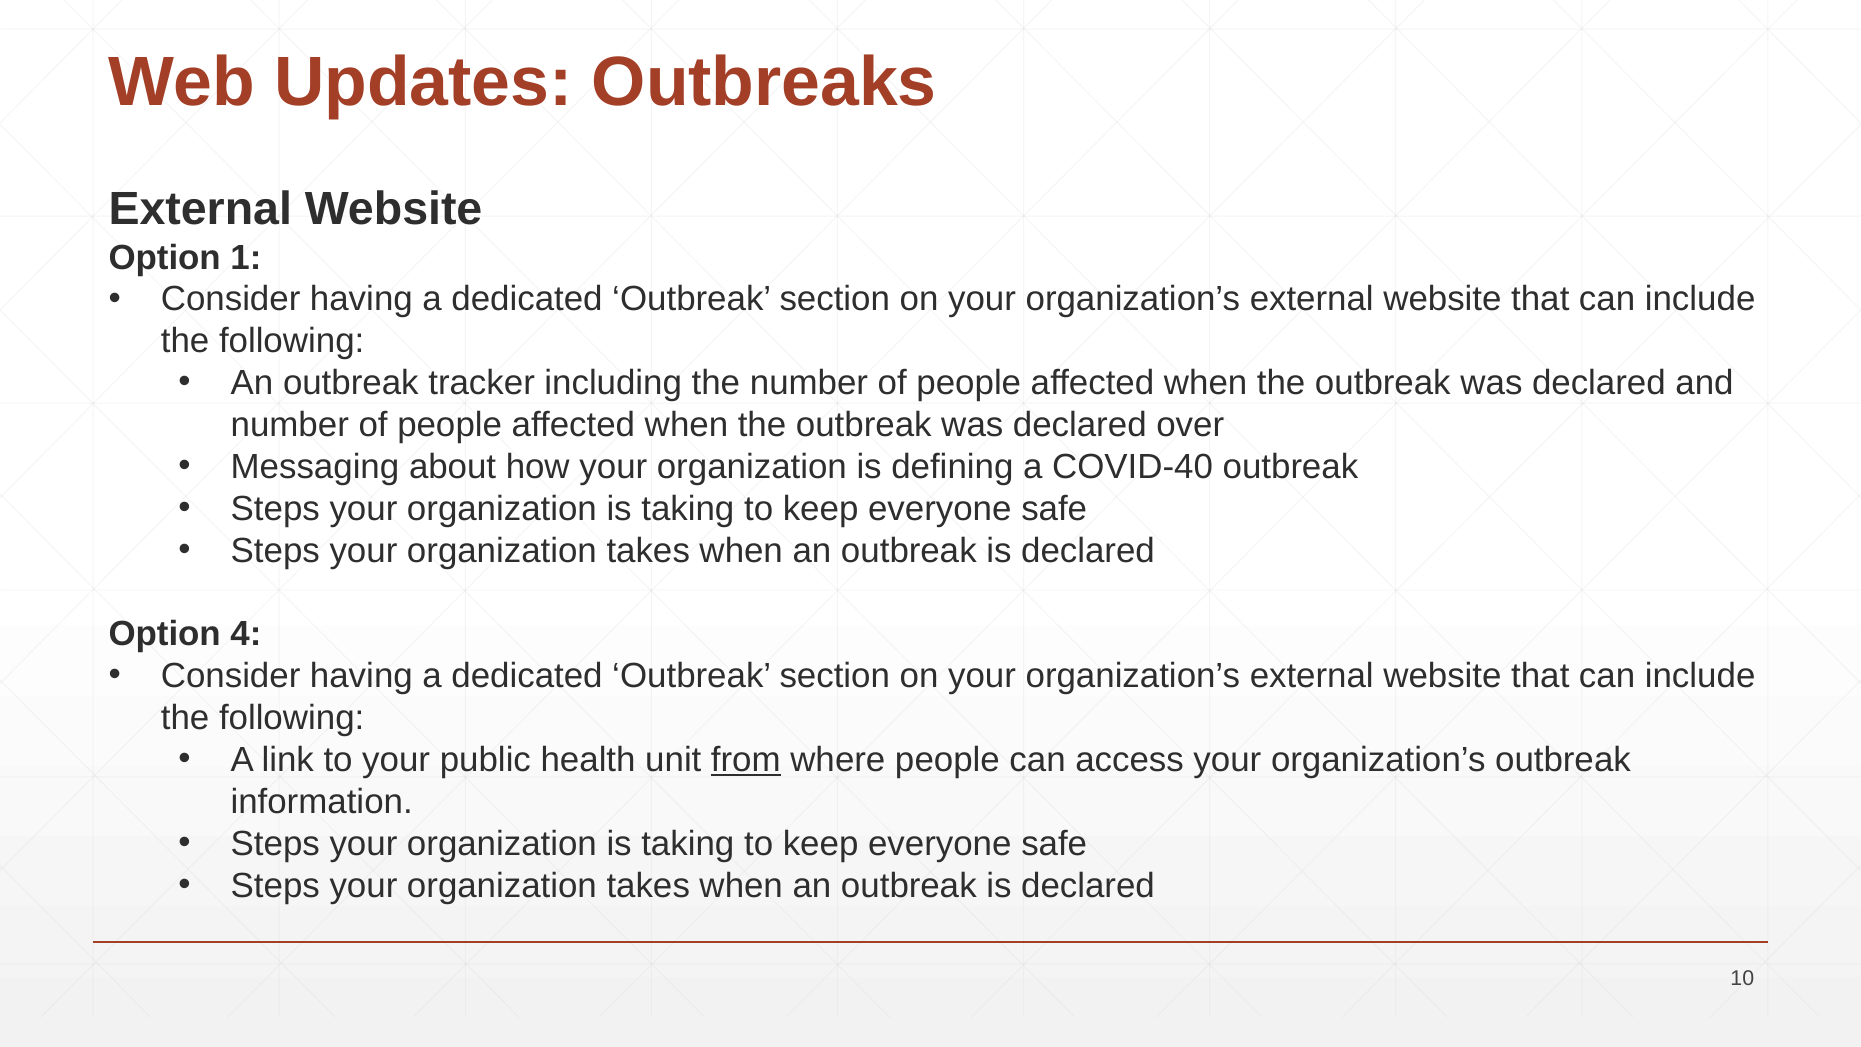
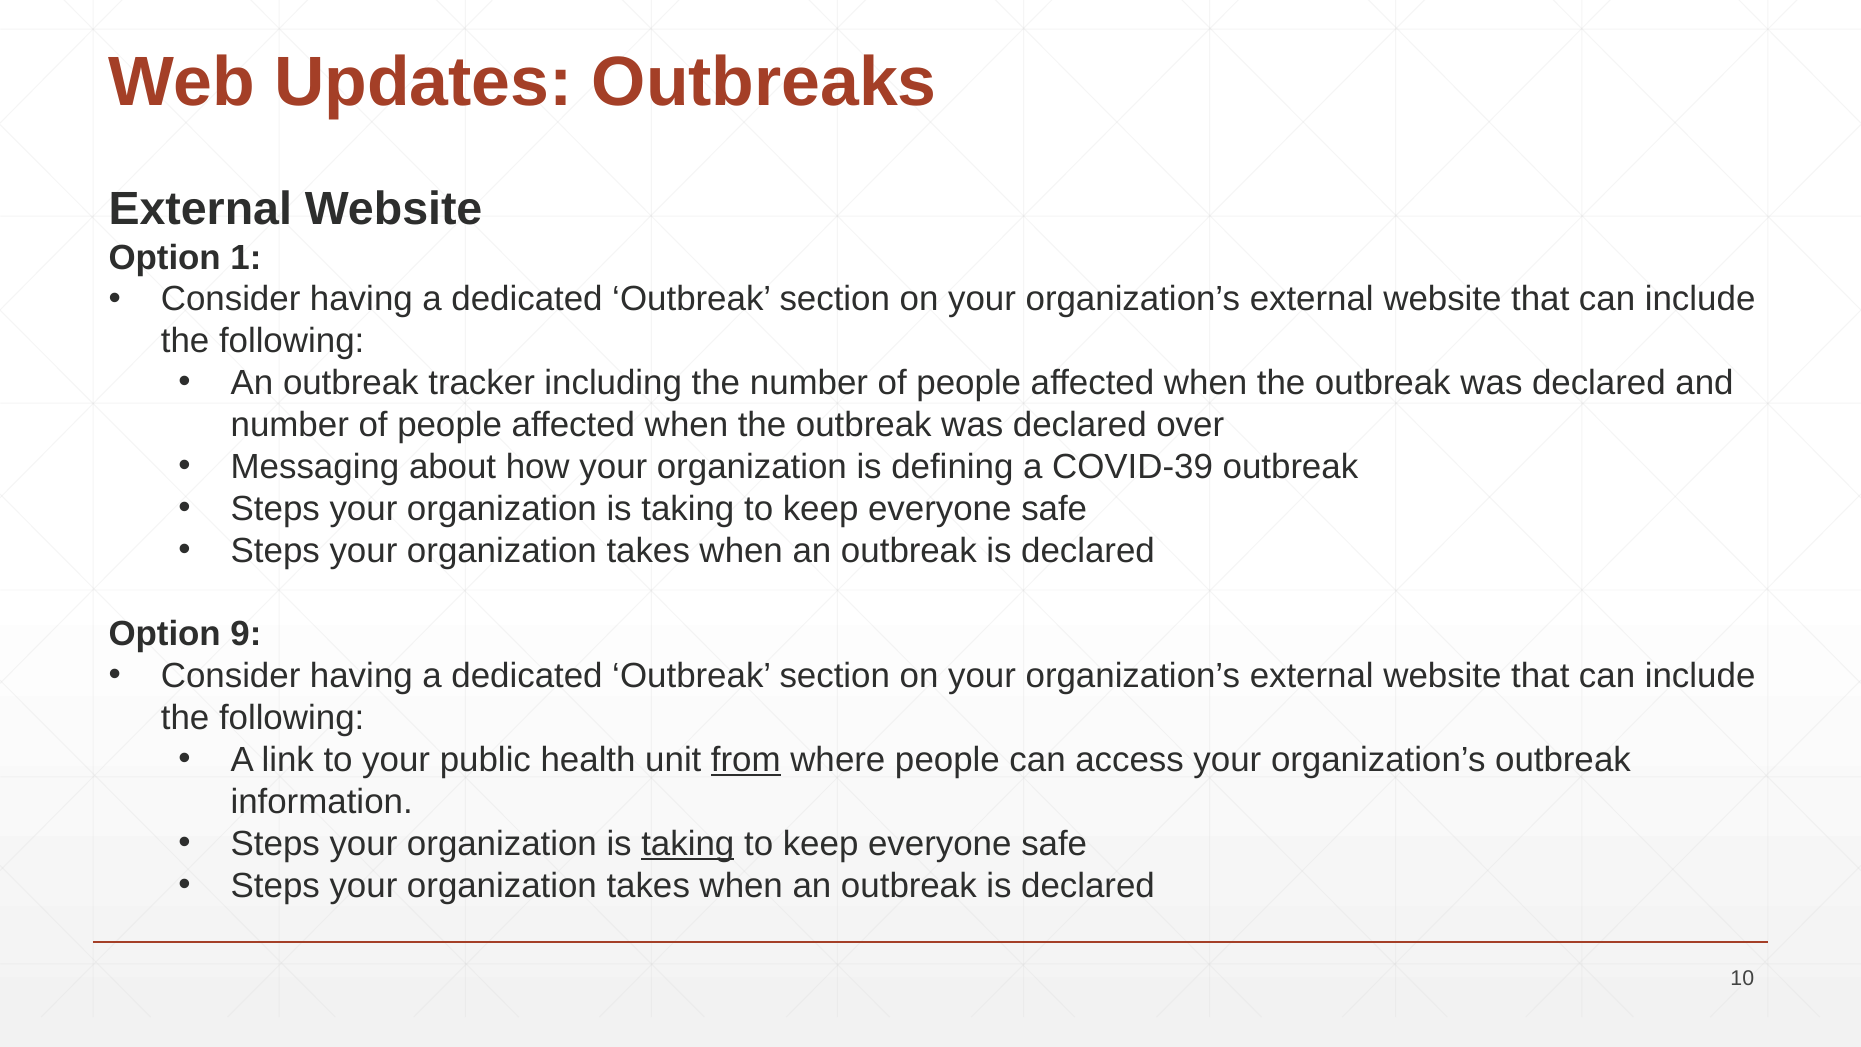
COVID-40: COVID-40 -> COVID-39
4: 4 -> 9
taking at (688, 844) underline: none -> present
